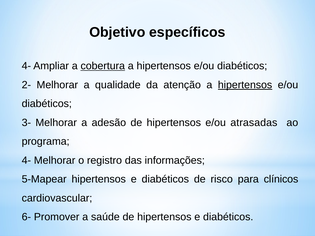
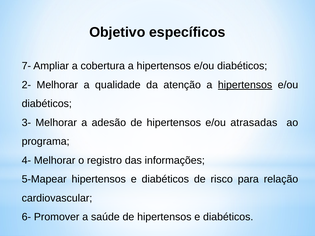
4- at (26, 66): 4- -> 7-
cobertura underline: present -> none
clínicos: clínicos -> relação
